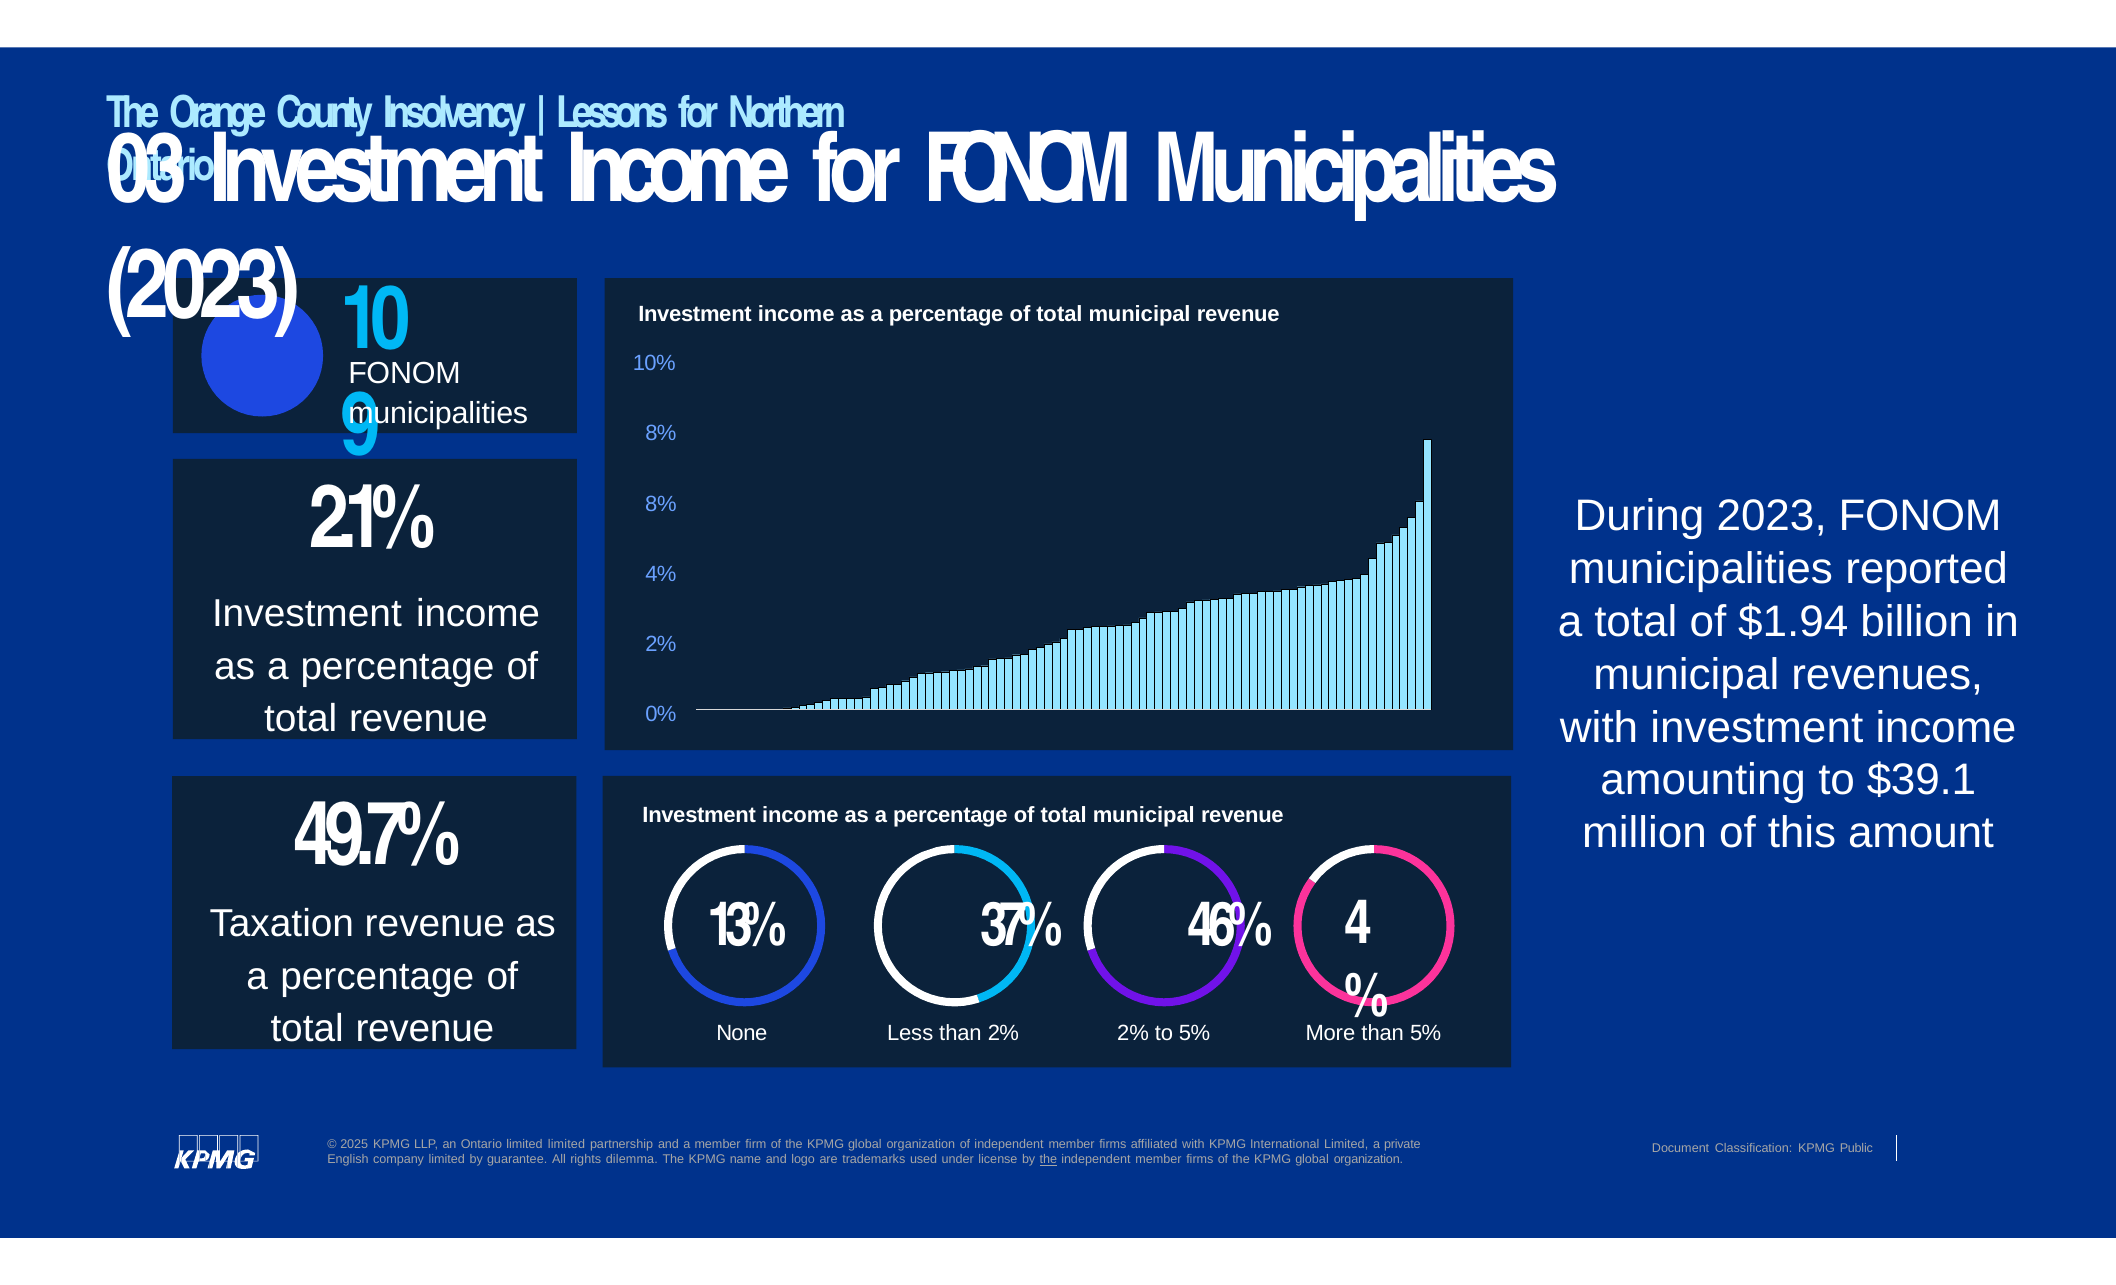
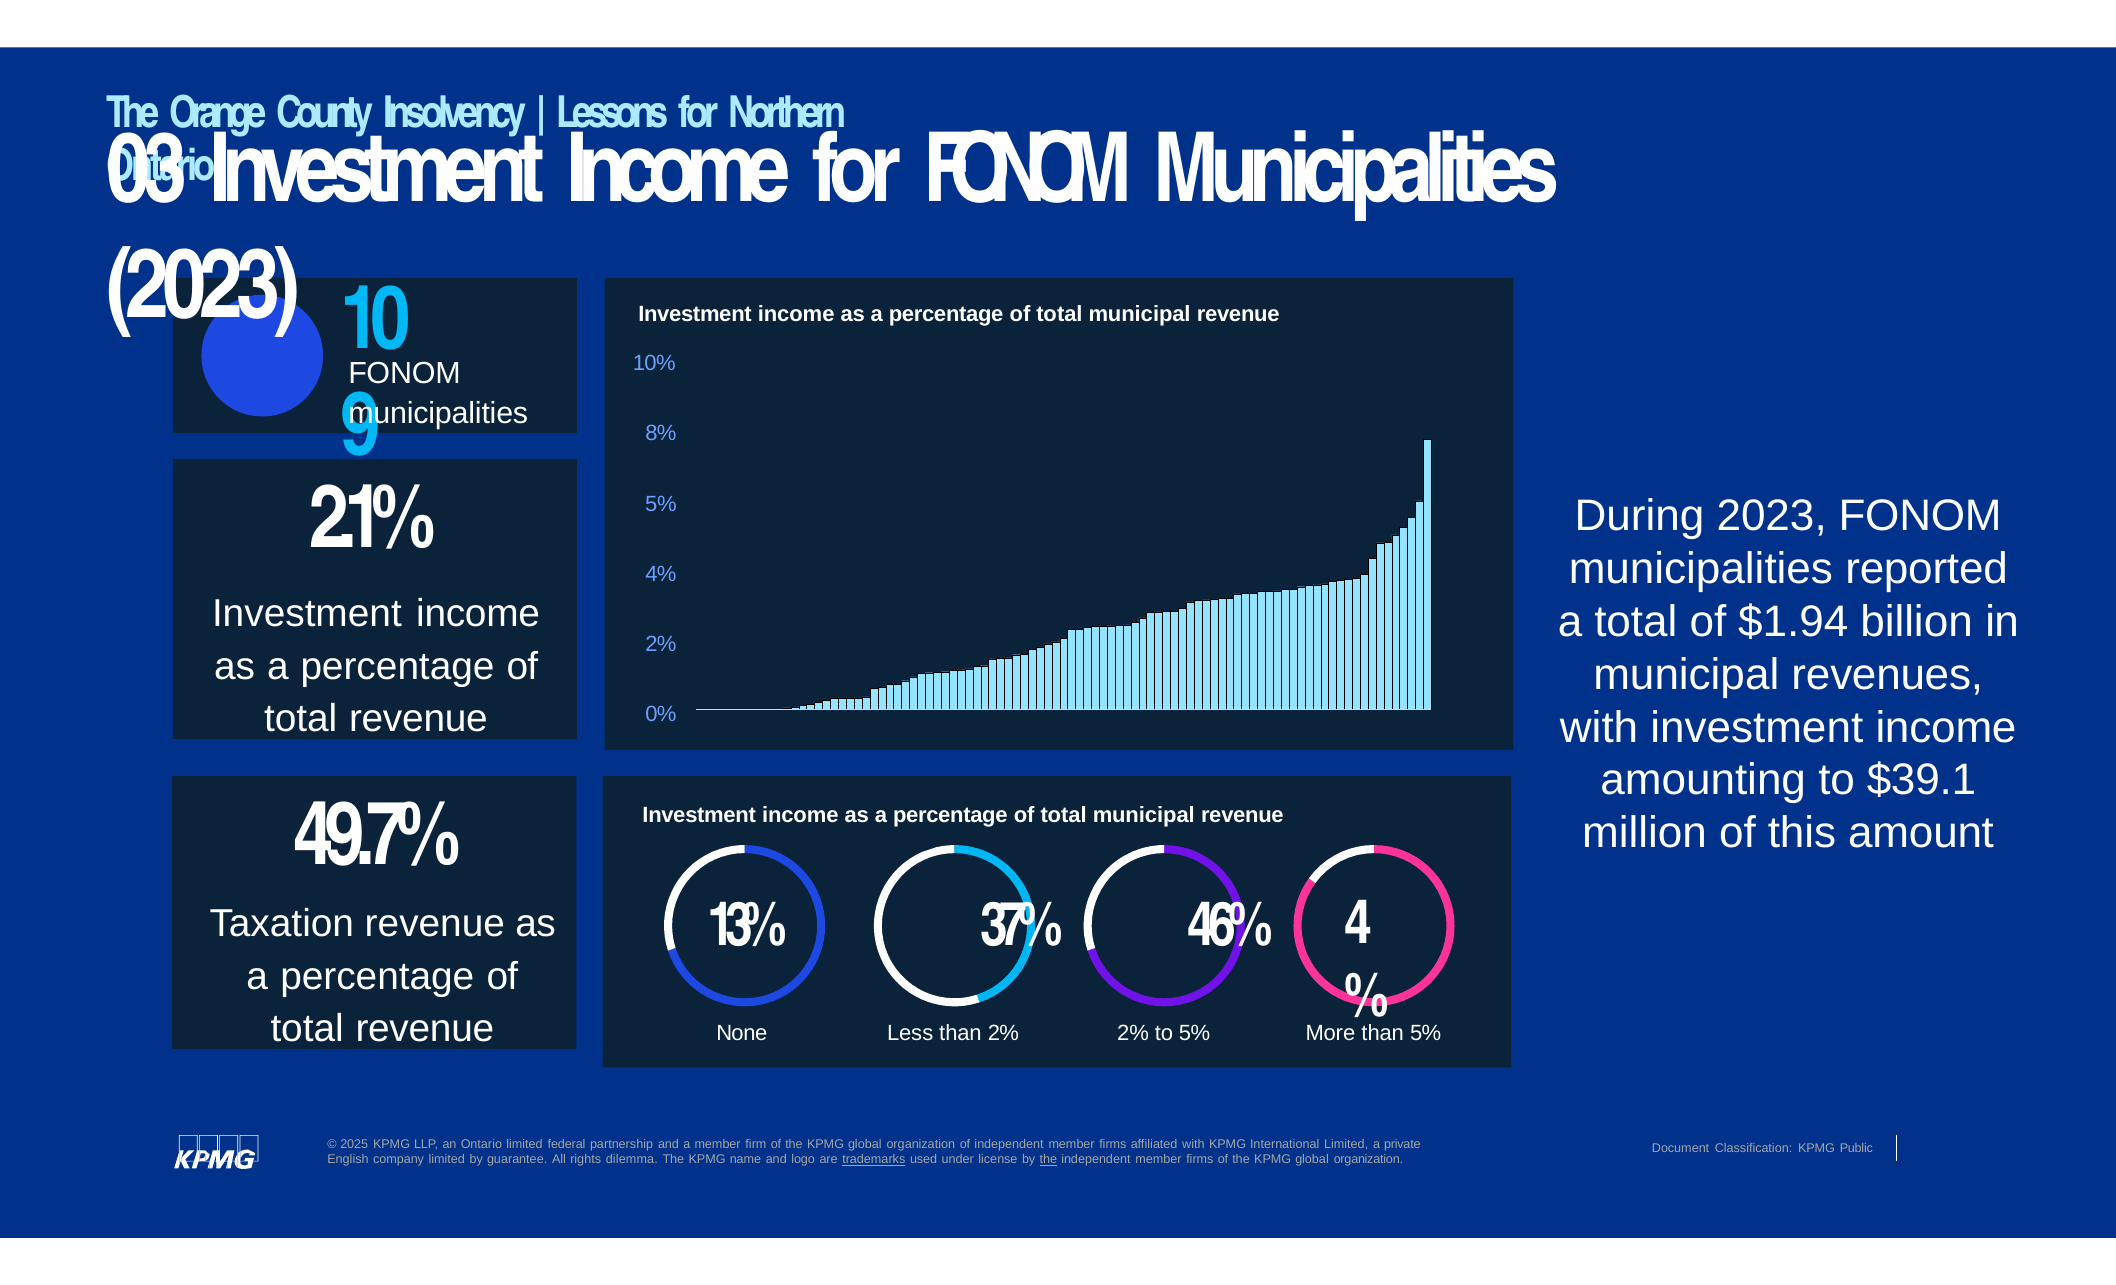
8% at (661, 504): 8% -> 5%
limited limited: limited -> federal
trademarks underline: none -> present
